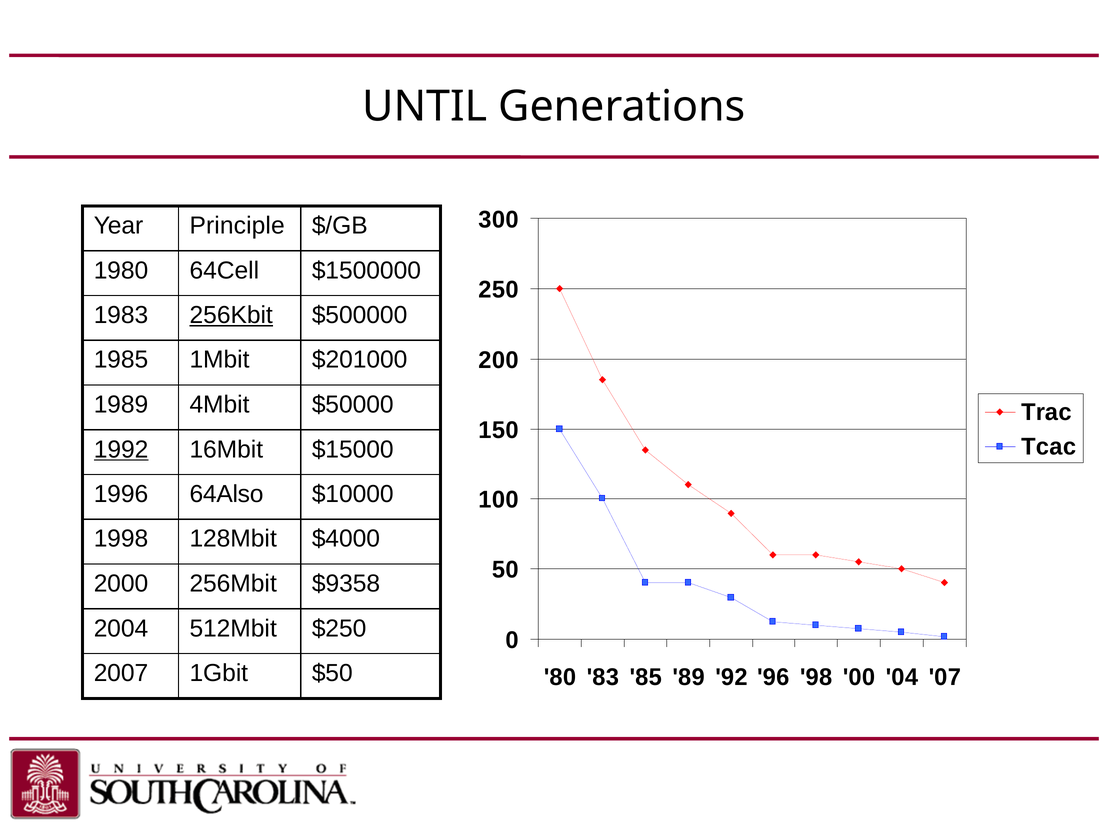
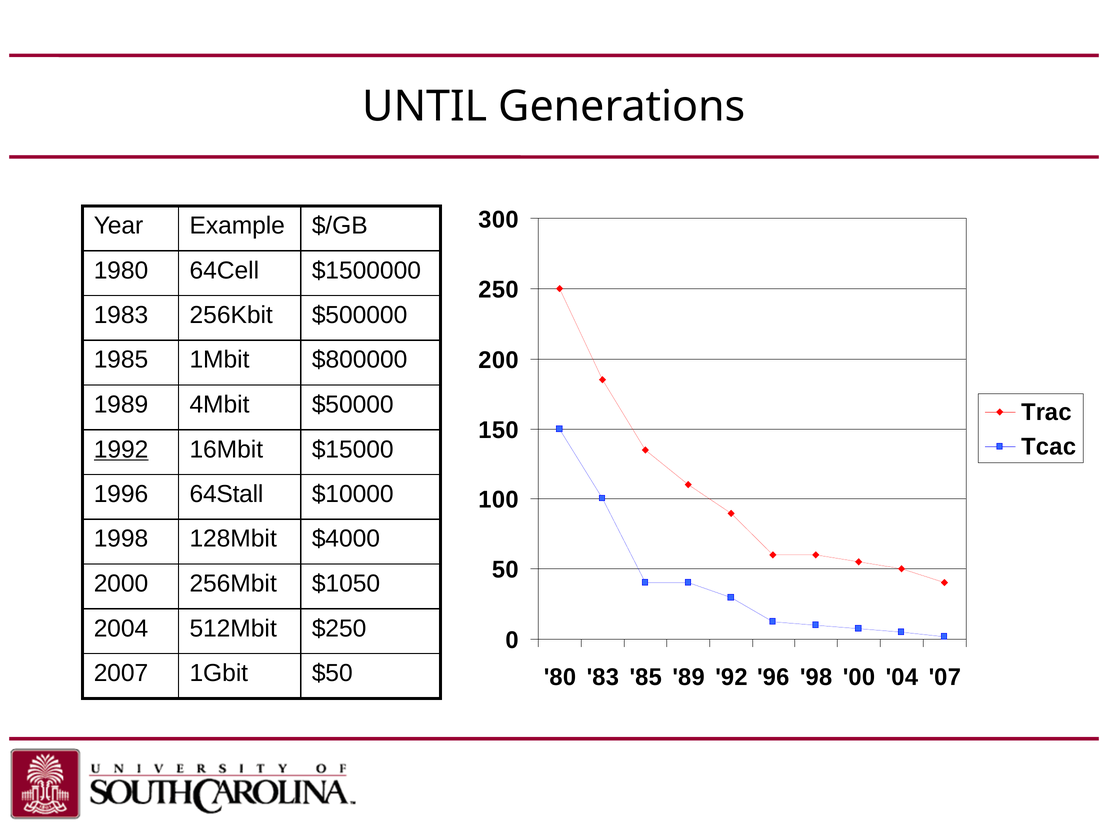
Principle: Principle -> Example
256Kbit underline: present -> none
$201000: $201000 -> $800000
64Also: 64Also -> 64Stall
$9358: $9358 -> $1050
